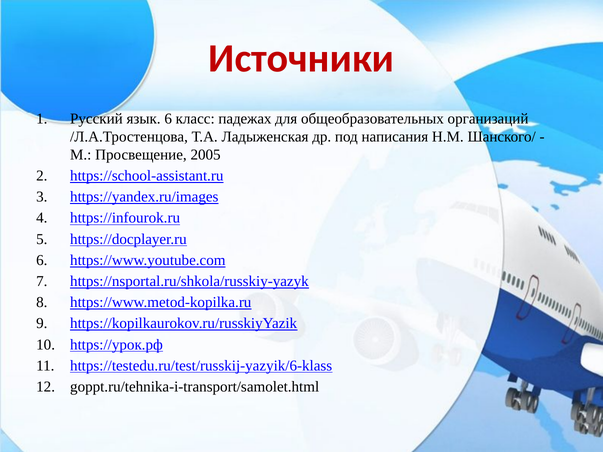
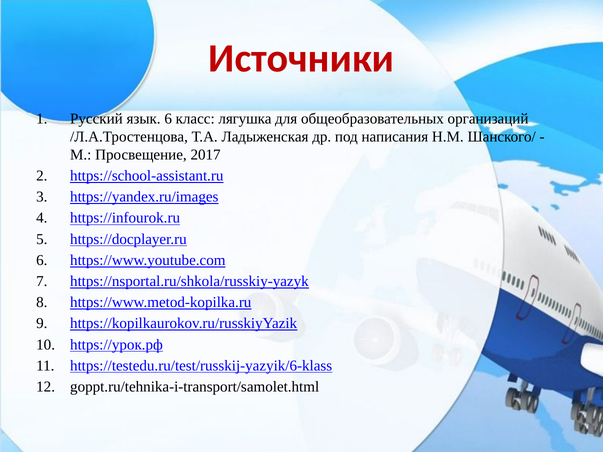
падежах: падежах -> лягушка
2005: 2005 -> 2017
